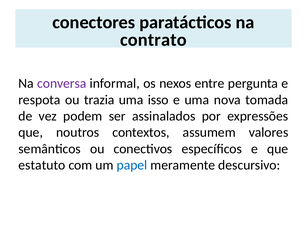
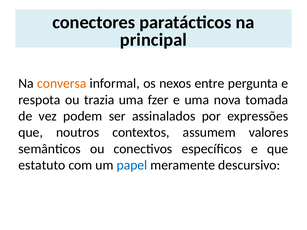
contrato: contrato -> principal
conversa colour: purple -> orange
isso: isso -> fzer
